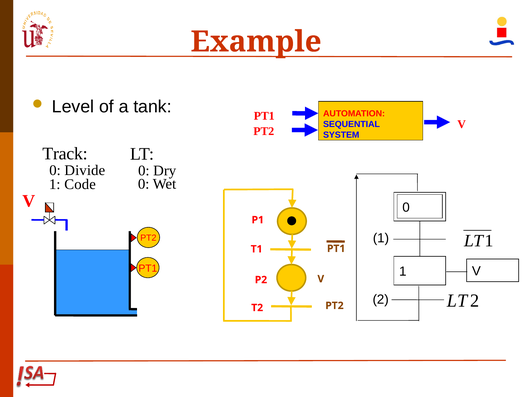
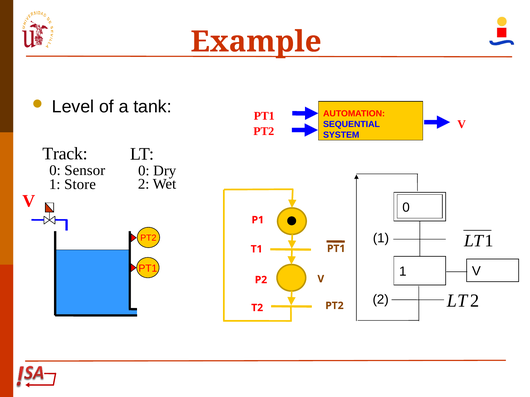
Divide: Divide -> Sensor
0 at (144, 184): 0 -> 2
Code: Code -> Store
